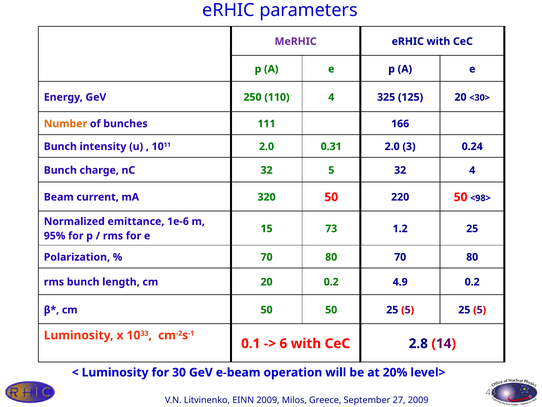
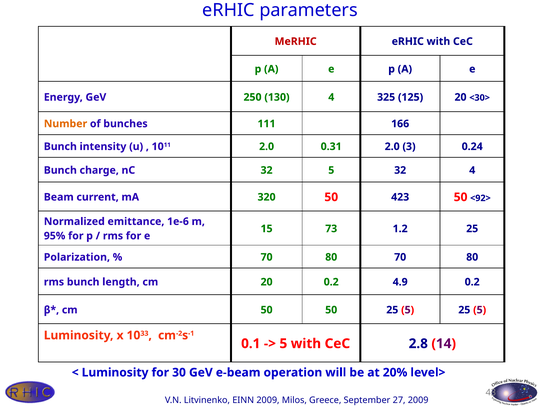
MeRHIC colour: purple -> red
110: 110 -> 130
220: 220 -> 423
<98>: <98> -> <92>
6 at (283, 343): 6 -> 5
